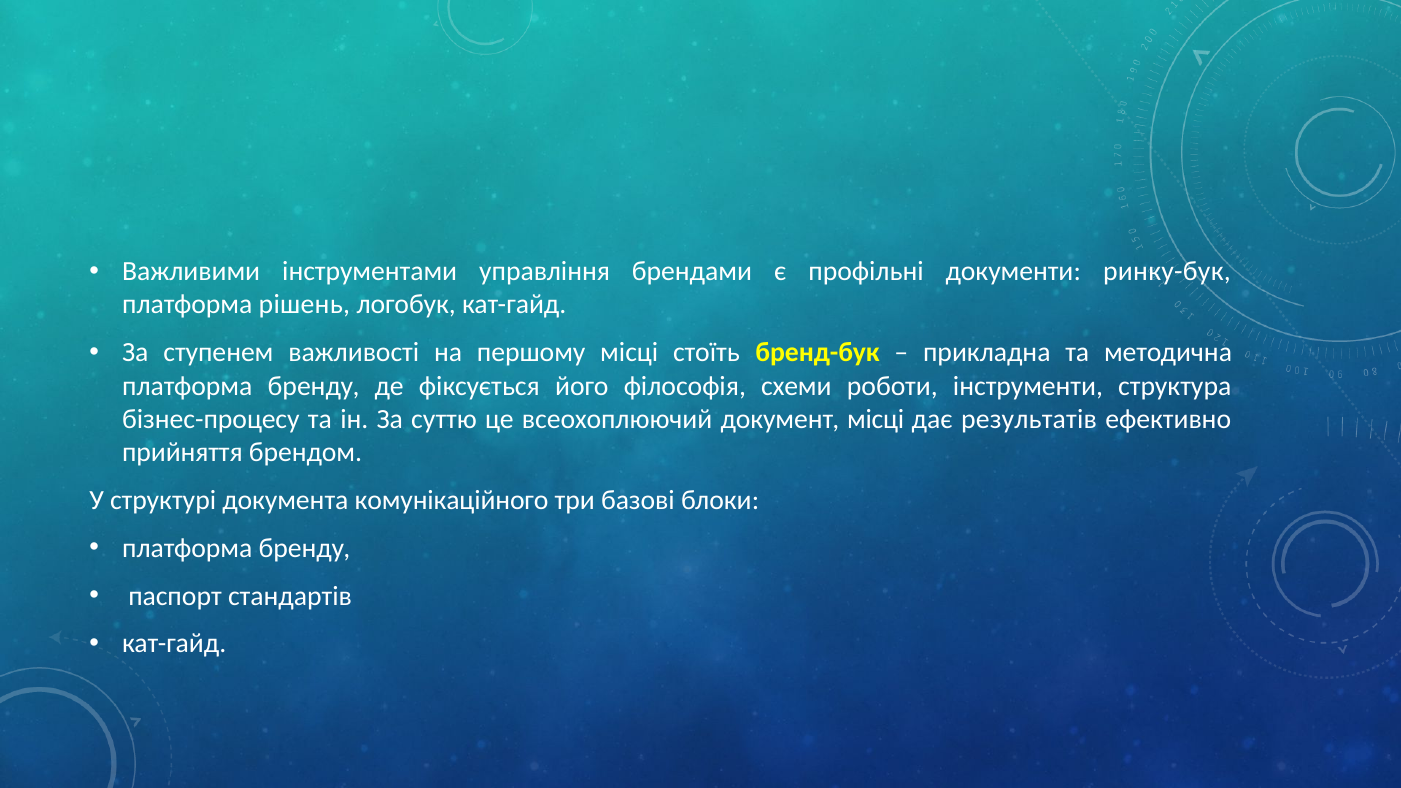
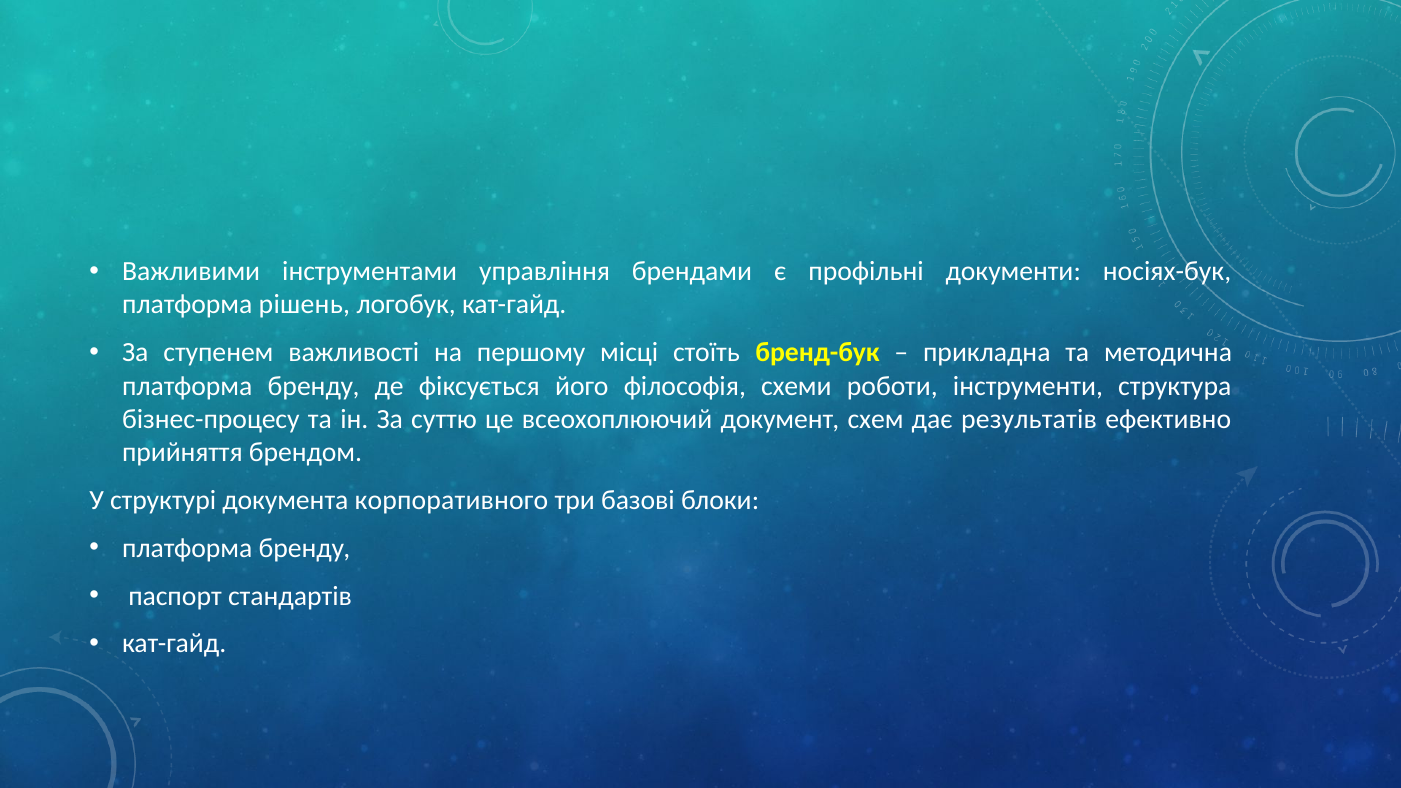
ринку-бук: ринку-бук -> носіях-бук
документ місці: місці -> схем
комунікаційного: комунікаційного -> корпоративного
